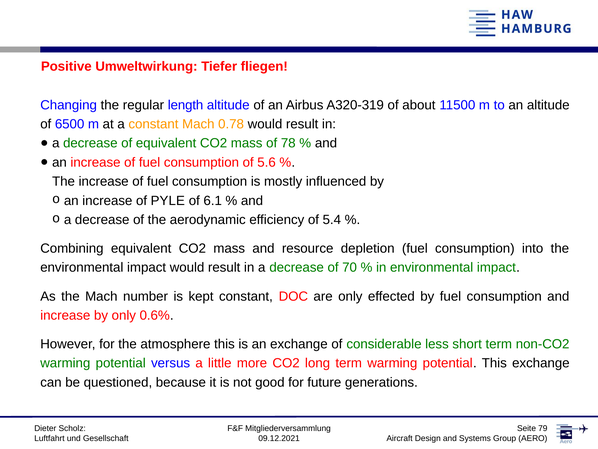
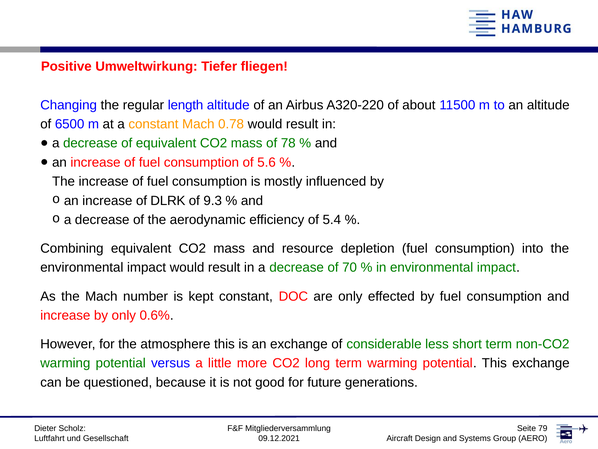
A320-319: A320-319 -> A320-220
PYLE: PYLE -> DLRK
6.1: 6.1 -> 9.3
